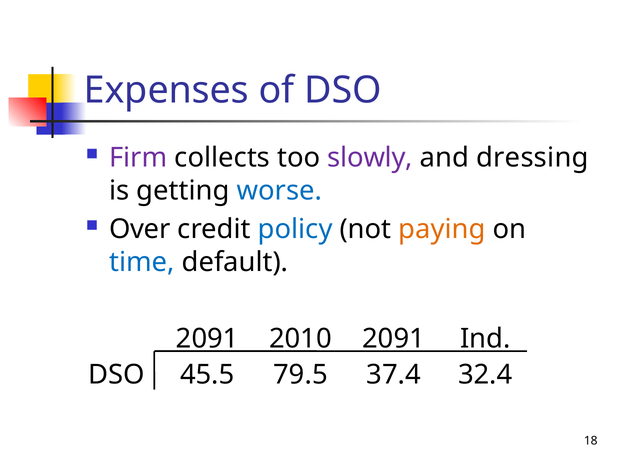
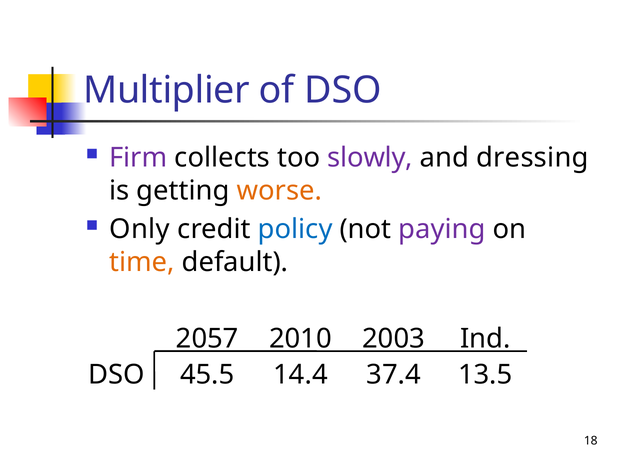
Expenses: Expenses -> Multiplier
worse colour: blue -> orange
Over: Over -> Only
paying colour: orange -> purple
time colour: blue -> orange
2091 at (207, 338): 2091 -> 2057
2010 2091: 2091 -> 2003
79.5: 79.5 -> 14.4
32.4: 32.4 -> 13.5
